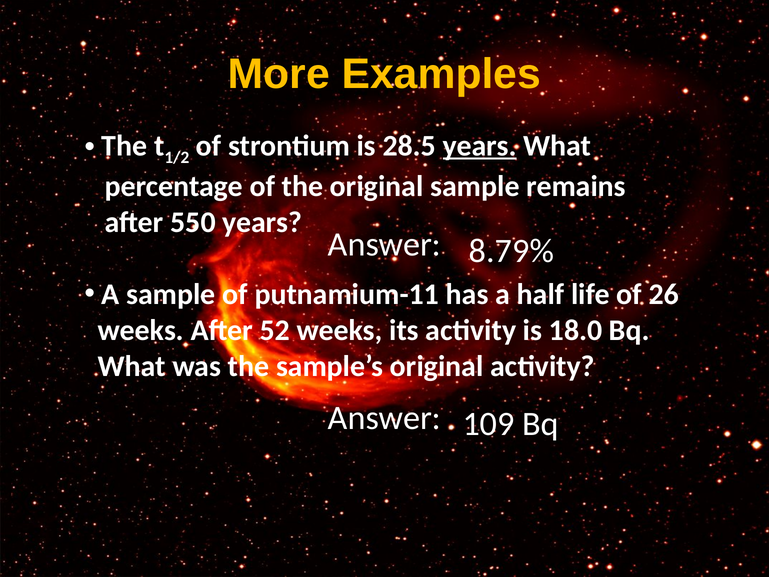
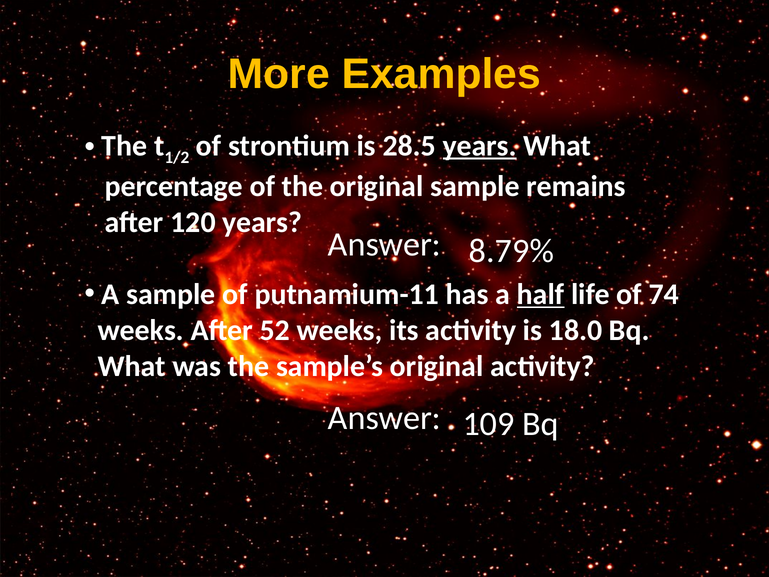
550: 550 -> 120
half underline: none -> present
26: 26 -> 74
